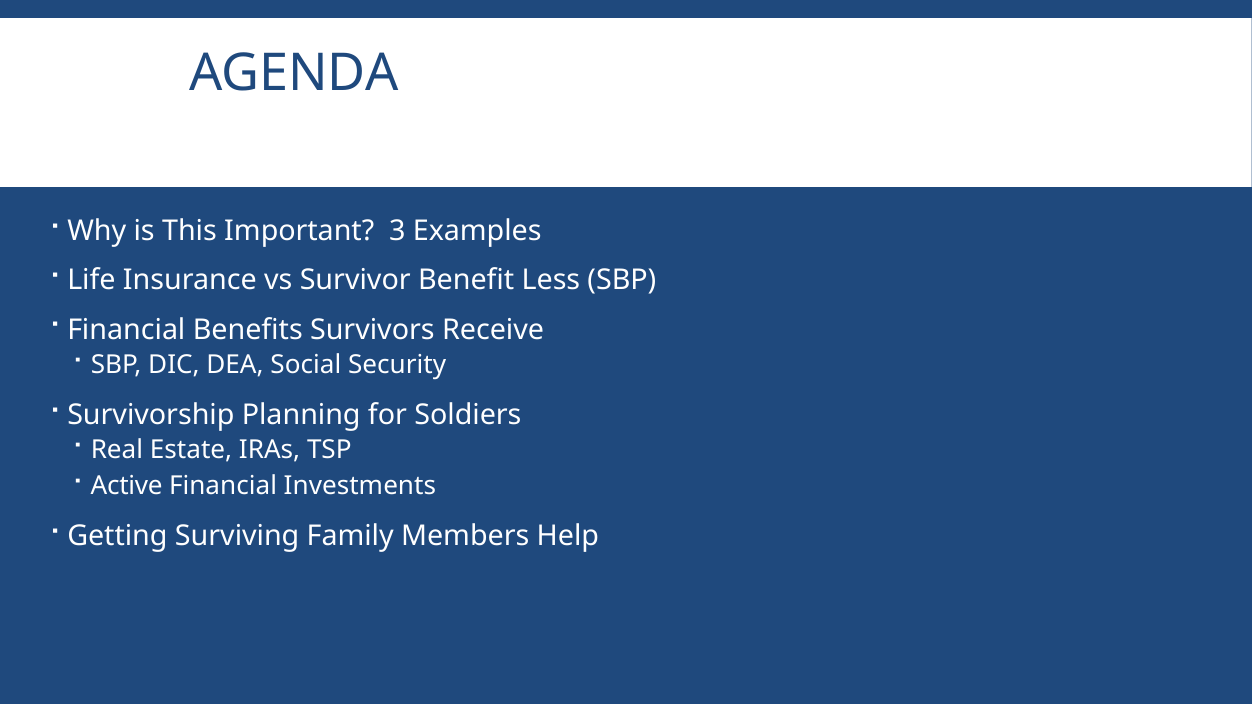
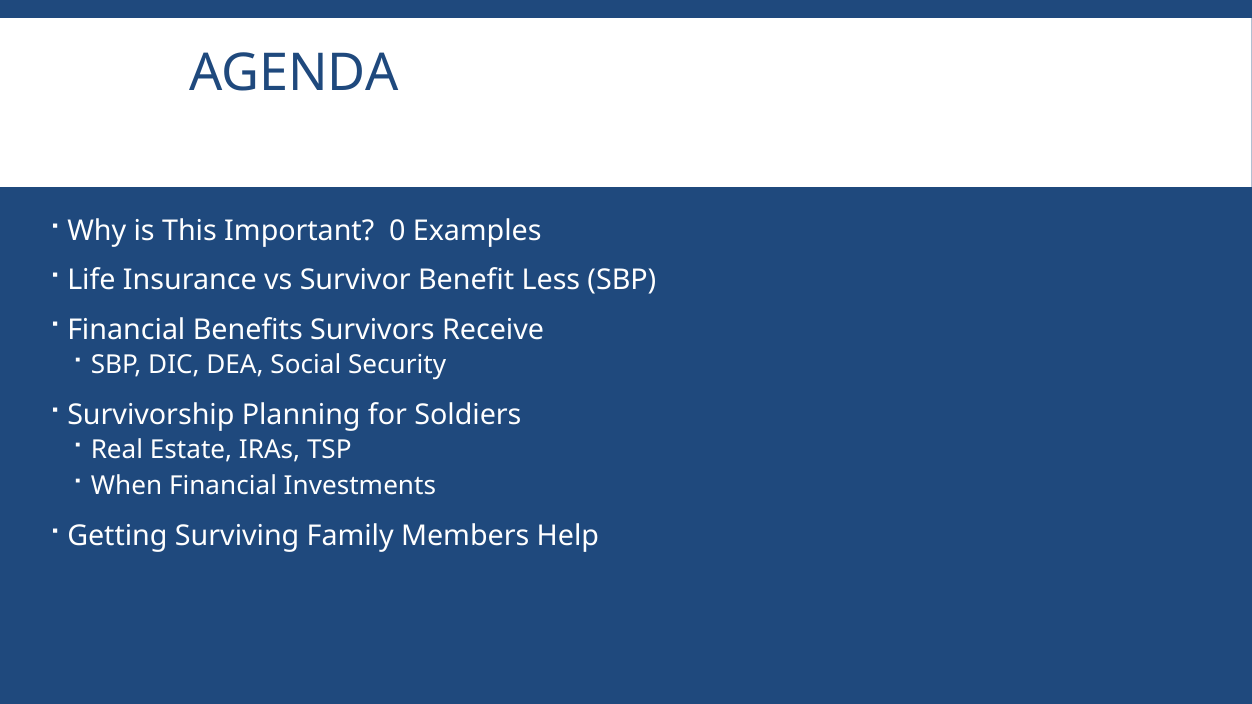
3: 3 -> 0
Active: Active -> When
